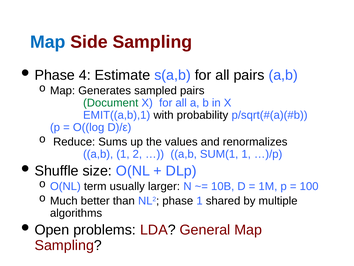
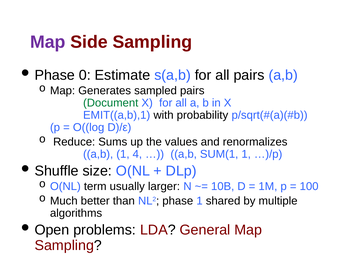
Map at (48, 42) colour: blue -> purple
4: 4 -> 0
2: 2 -> 4
